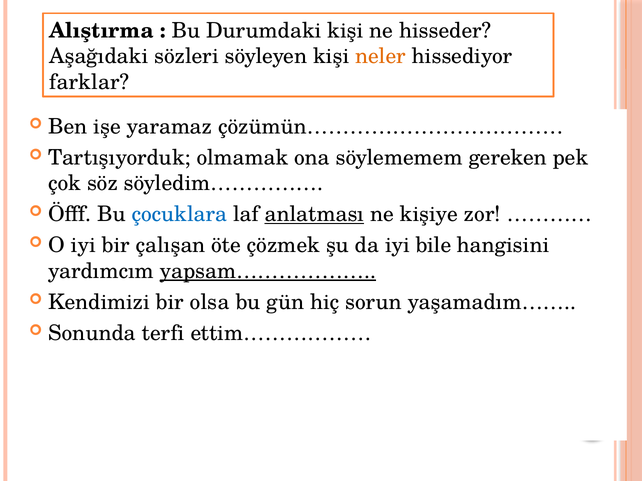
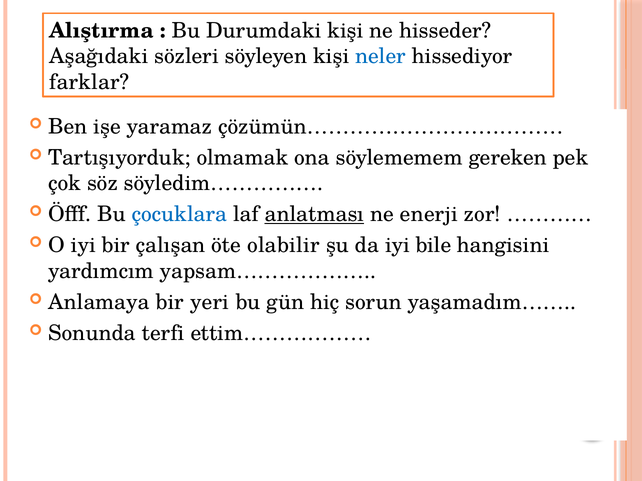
neler colour: orange -> blue
kişiye: kişiye -> enerji
çözmek: çözmek -> olabilir
yapsam……………… underline: present -> none
Kendimizi: Kendimizi -> Anlamaya
olsa: olsa -> yeri
